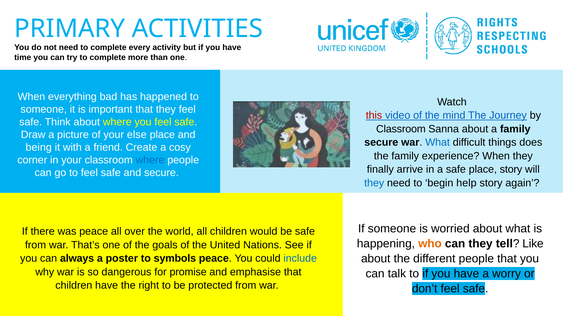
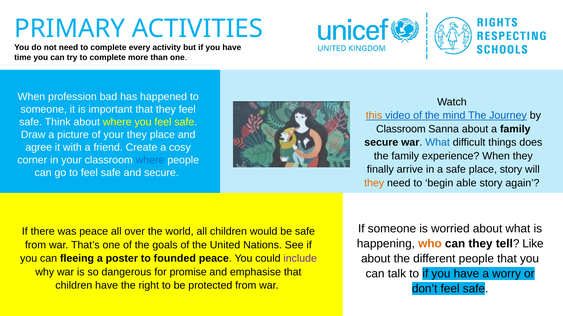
everything: everything -> profession
this colour: red -> orange
your else: else -> they
being: being -> agree
they at (374, 183) colour: blue -> orange
help: help -> able
always: always -> fleeing
symbols: symbols -> founded
include colour: blue -> purple
